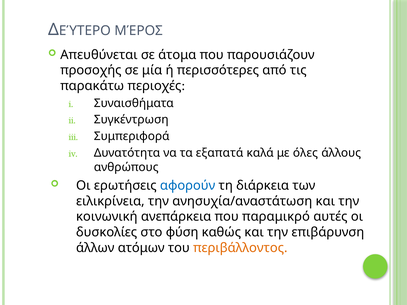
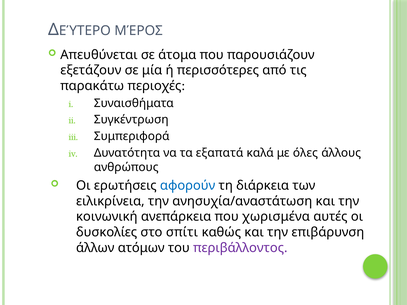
προσοχής: προσοχής -> εξετάζουν
παραμικρό: παραμικρό -> χωρισμένα
φύση: φύση -> σπίτι
περιβάλλοντος colour: orange -> purple
